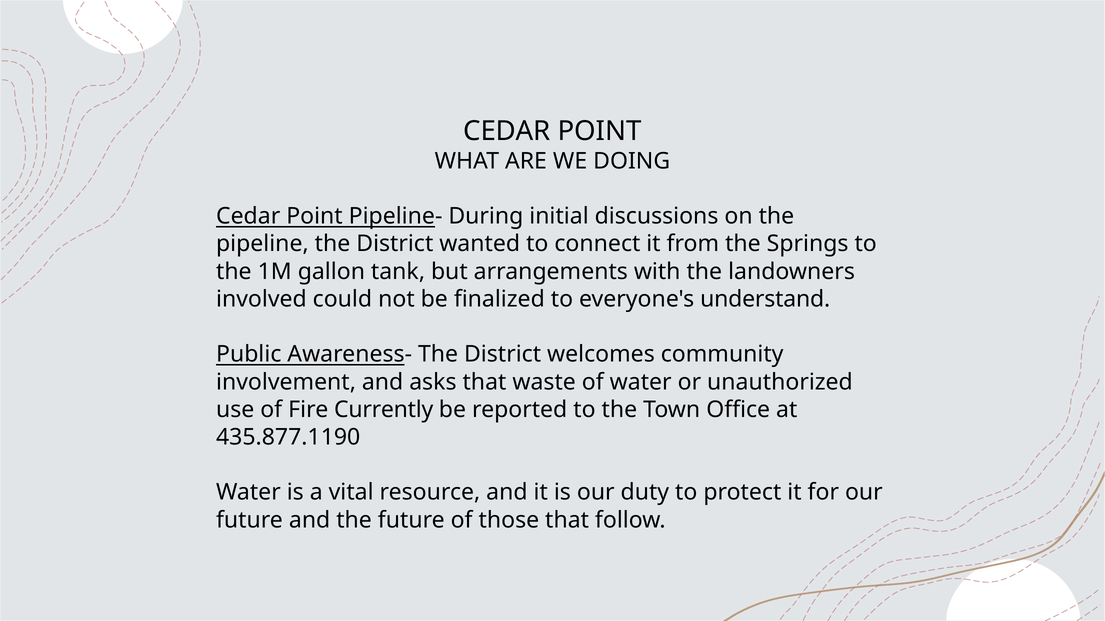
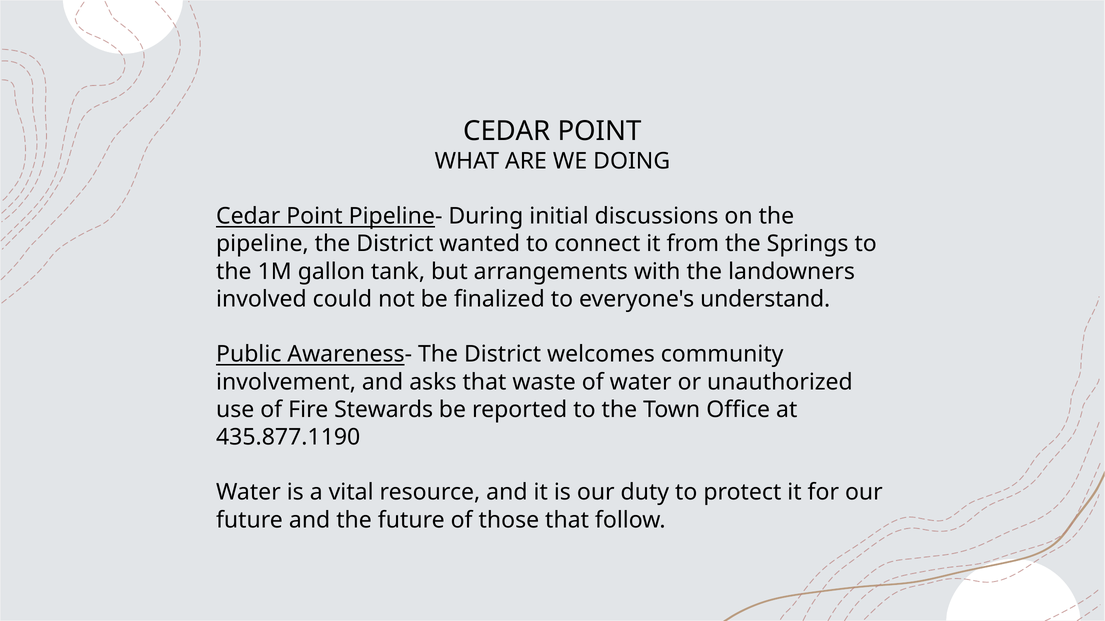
Currently: Currently -> Stewards
